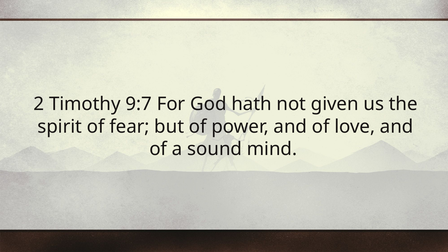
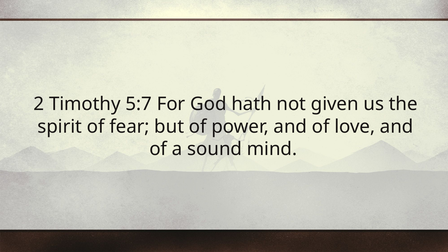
9:7: 9:7 -> 5:7
